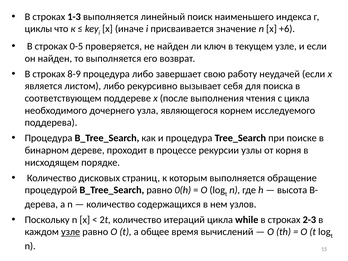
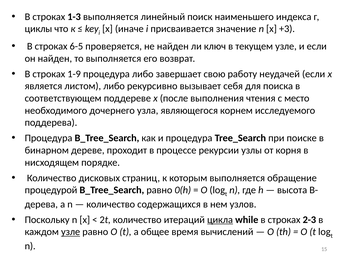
+6: +6 -> +3
0-5: 0-5 -> 6-5
8-9: 8-9 -> 1-9
с цикла: цикла -> место
цикла at (220, 220) underline: none -> present
